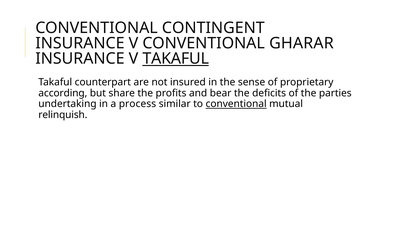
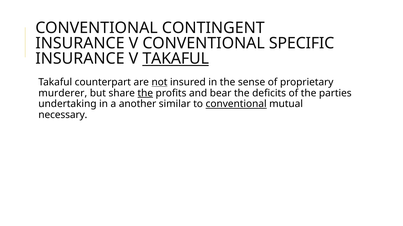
GHARAR: GHARAR -> SPECIFIC
not underline: none -> present
according: according -> murderer
the at (145, 93) underline: none -> present
process: process -> another
relinquish: relinquish -> necessary
